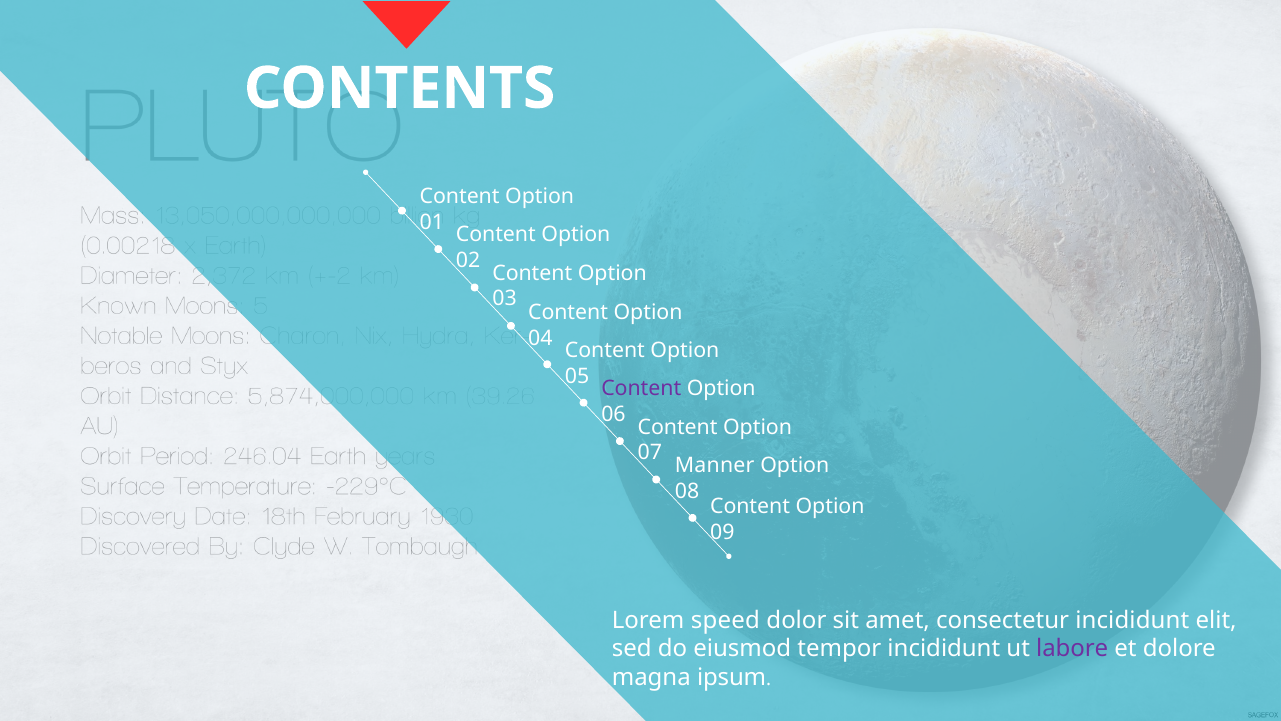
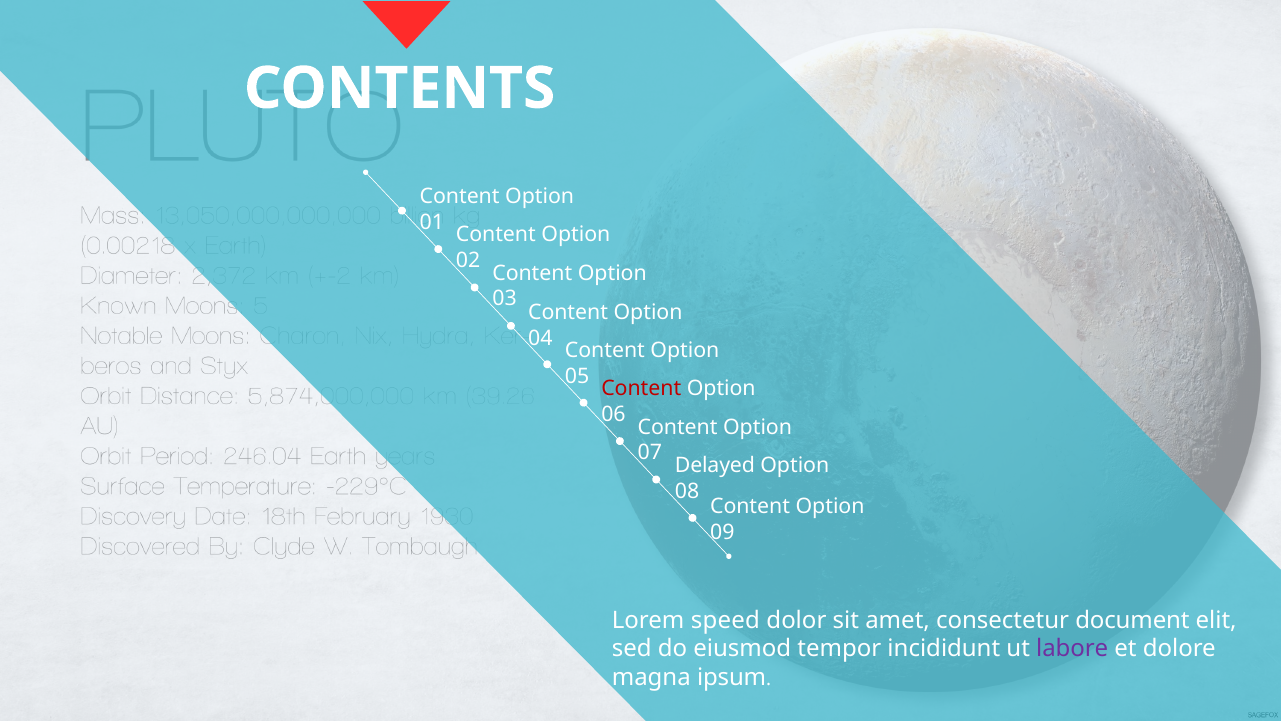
Content at (641, 388) colour: purple -> red
Manner: Manner -> Delayed
consectetur incididunt: incididunt -> document
